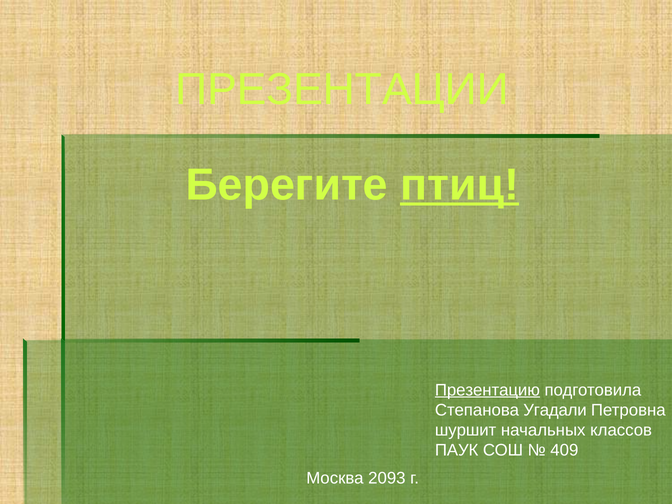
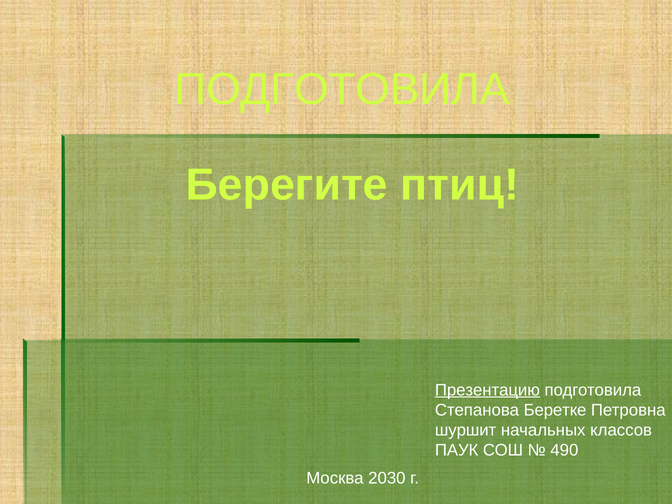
ПРЕЗЕНТАЦИИ at (342, 90): ПРЕЗЕНТАЦИИ -> ПОДГОТОВИЛА
птиц underline: present -> none
Угадали: Угадали -> Беретке
409: 409 -> 490
2093: 2093 -> 2030
